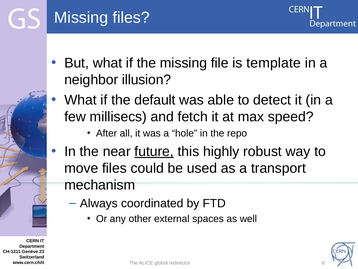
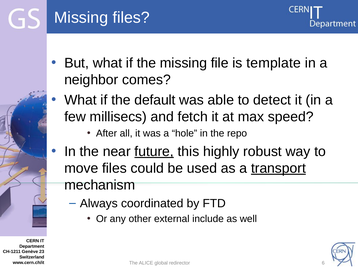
illusion: illusion -> comes
transport underline: none -> present
spaces: spaces -> include
